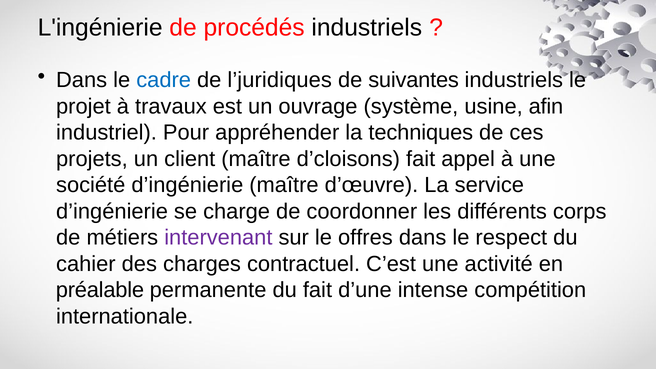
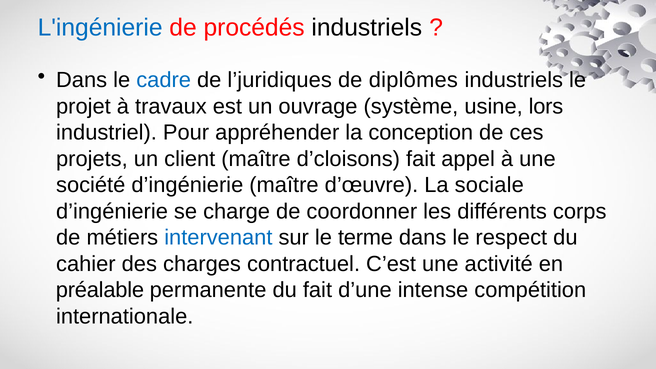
L'ingénierie colour: black -> blue
suivantes: suivantes -> diplômes
afin: afin -> lors
techniques: techniques -> conception
service: service -> sociale
intervenant colour: purple -> blue
offres: offres -> terme
